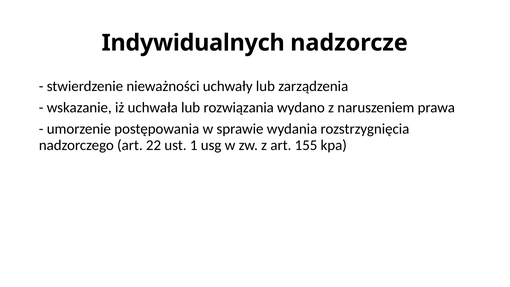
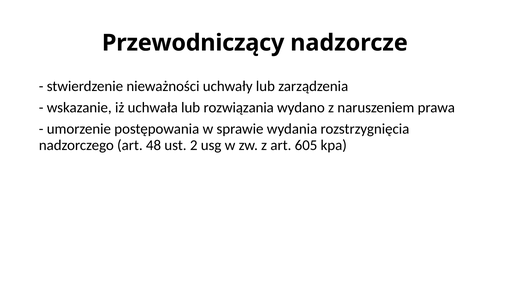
Indywidualnych: Indywidualnych -> Przewodniczący
22: 22 -> 48
1: 1 -> 2
155: 155 -> 605
